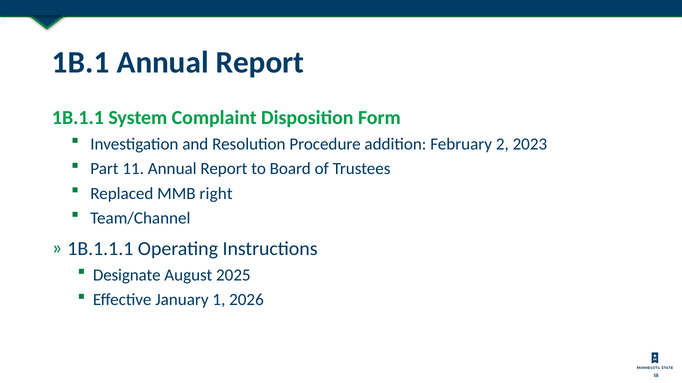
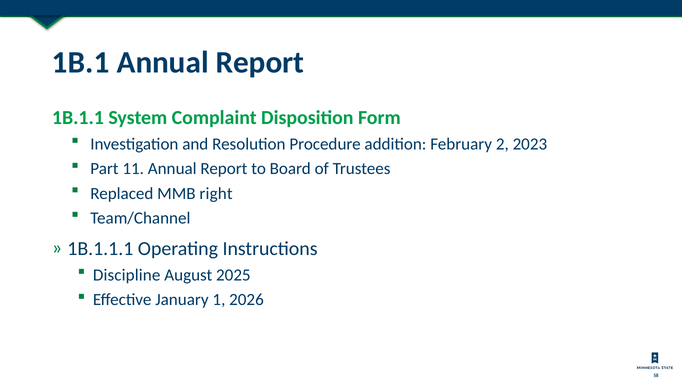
Designate: Designate -> Discipline
